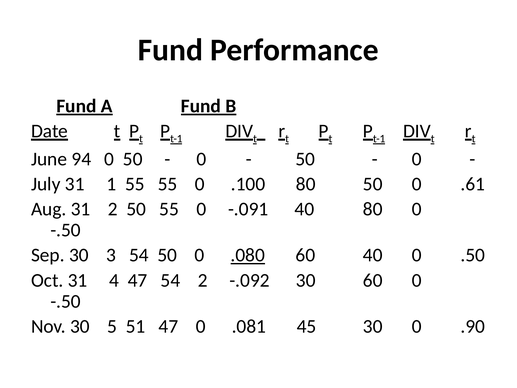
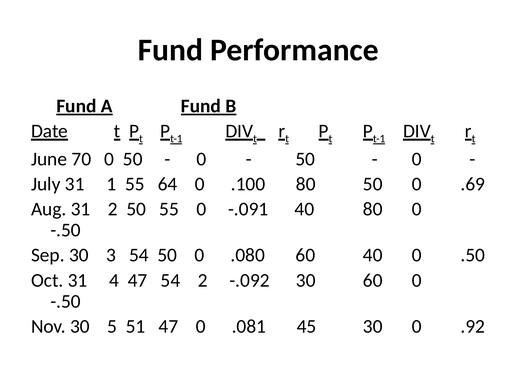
94: 94 -> 70
55 55: 55 -> 64
.61: .61 -> .69
.080 underline: present -> none
.90: .90 -> .92
